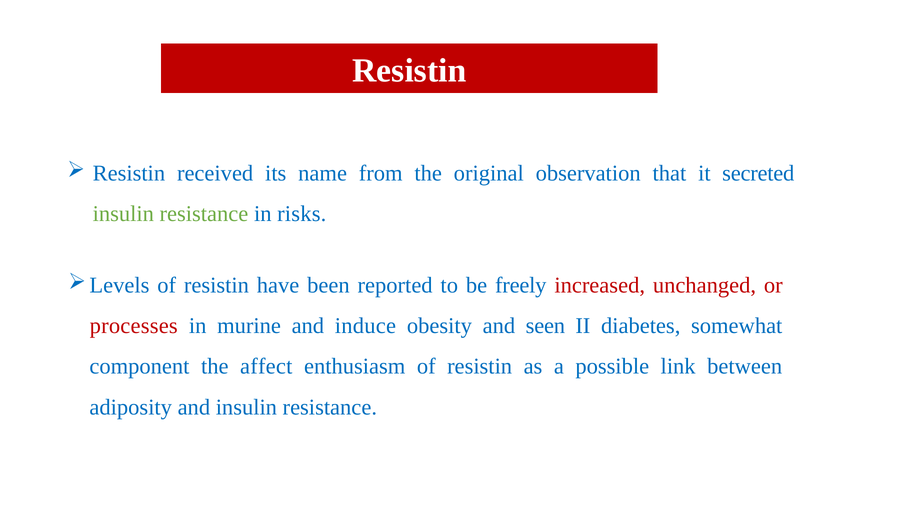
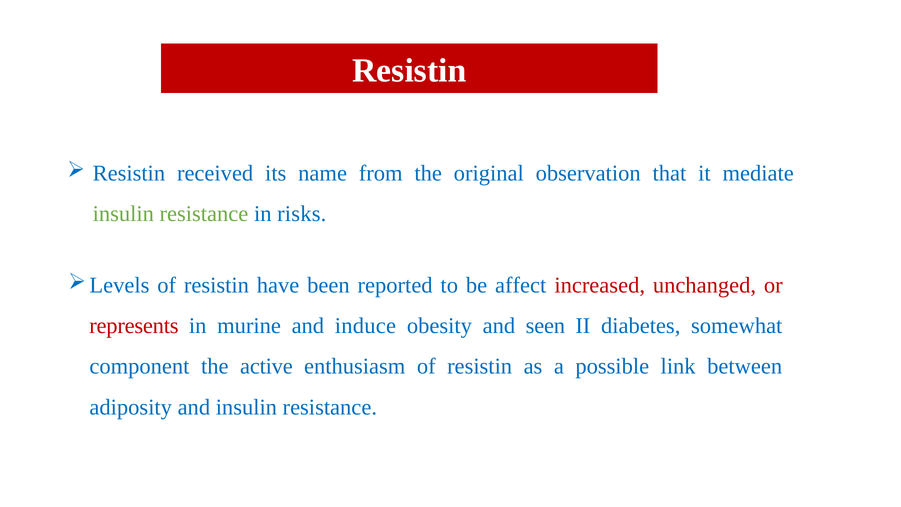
secreted: secreted -> mediate
freely: freely -> affect
processes: processes -> represents
affect: affect -> active
